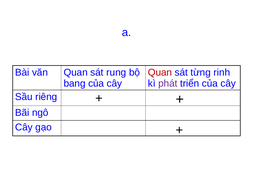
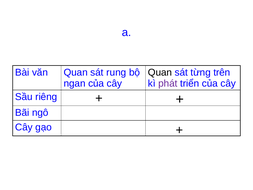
Quan at (160, 72) colour: red -> black
rinh: rinh -> trên
bang: bang -> ngan
